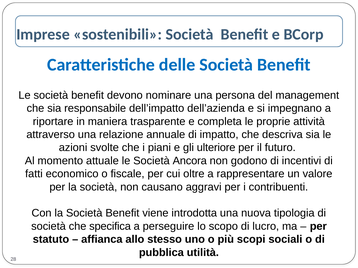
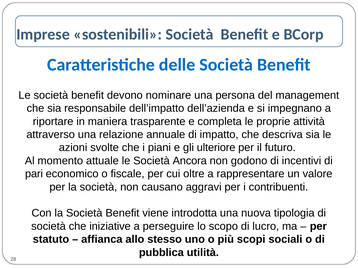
fatti: fatti -> pari
specifica: specifica -> iniziative
